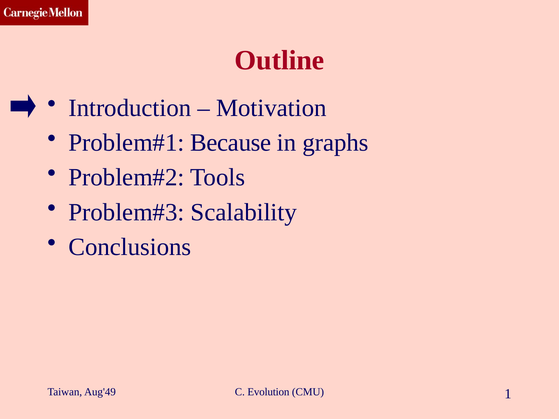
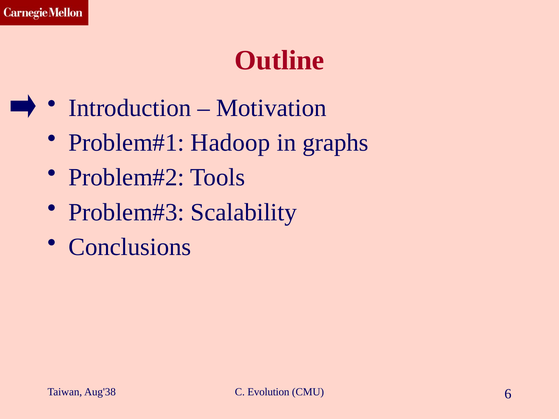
Because: Because -> Hadoop
Aug'49: Aug'49 -> Aug'38
1: 1 -> 6
